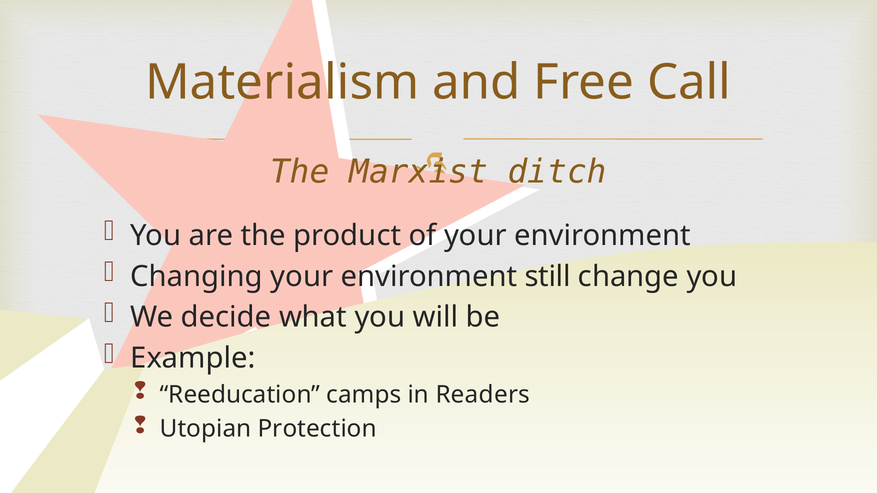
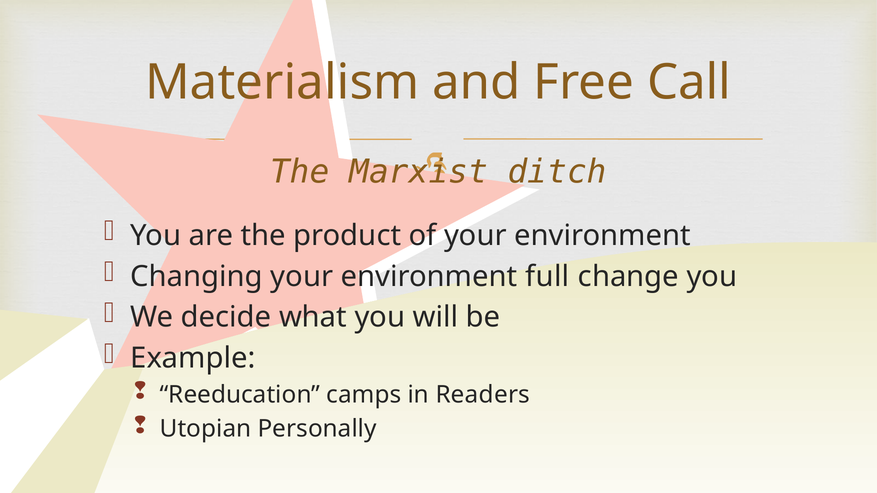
still: still -> full
Protection: Protection -> Personally
